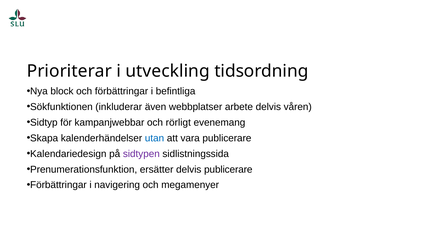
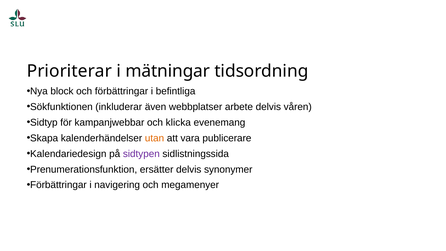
utveckling: utveckling -> mätningar
rörligt: rörligt -> klicka
utan colour: blue -> orange
delvis publicerare: publicerare -> synonymer
